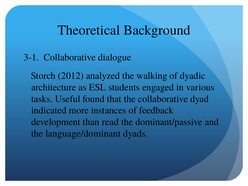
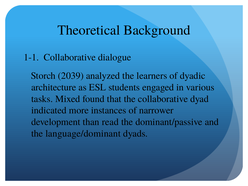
3-1: 3-1 -> 1-1
2012: 2012 -> 2039
walking: walking -> learners
Useful: Useful -> Mixed
feedback: feedback -> narrower
